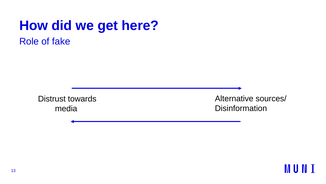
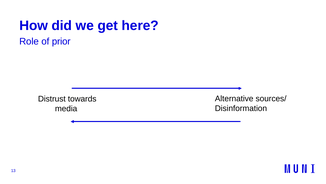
fake: fake -> prior
